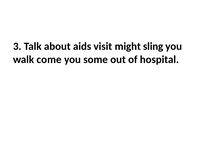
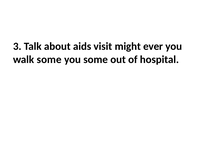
sling: sling -> ever
walk come: come -> some
